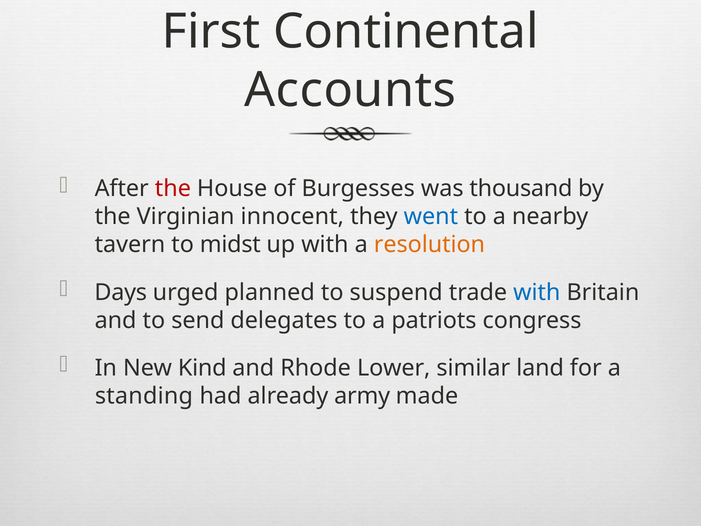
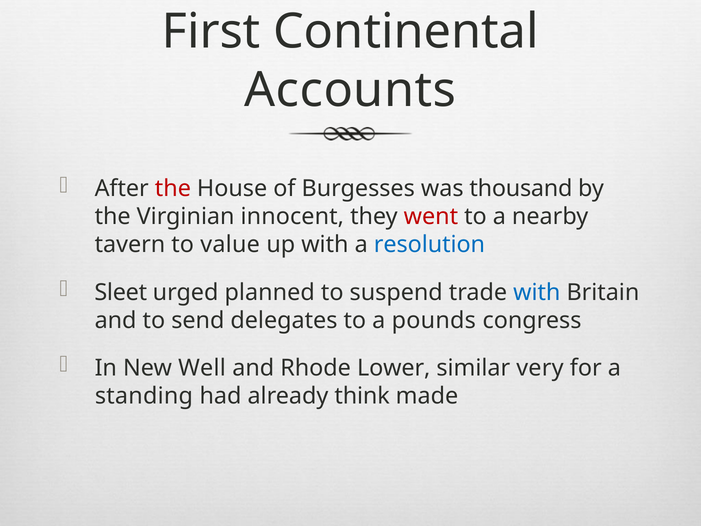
went colour: blue -> red
midst: midst -> value
resolution colour: orange -> blue
Days: Days -> Sleet
patriots: patriots -> pounds
Kind: Kind -> Well
land: land -> very
army: army -> think
